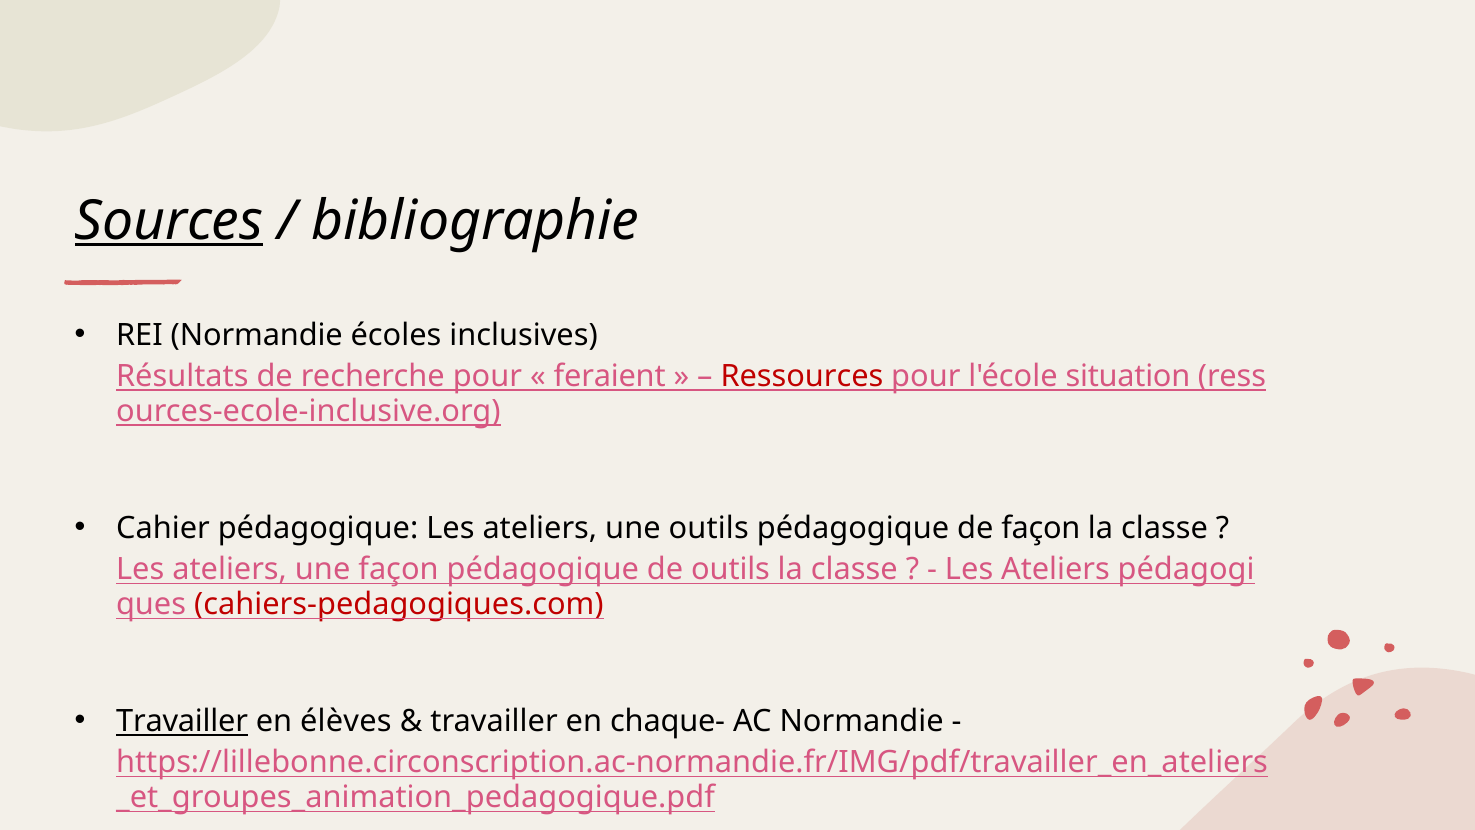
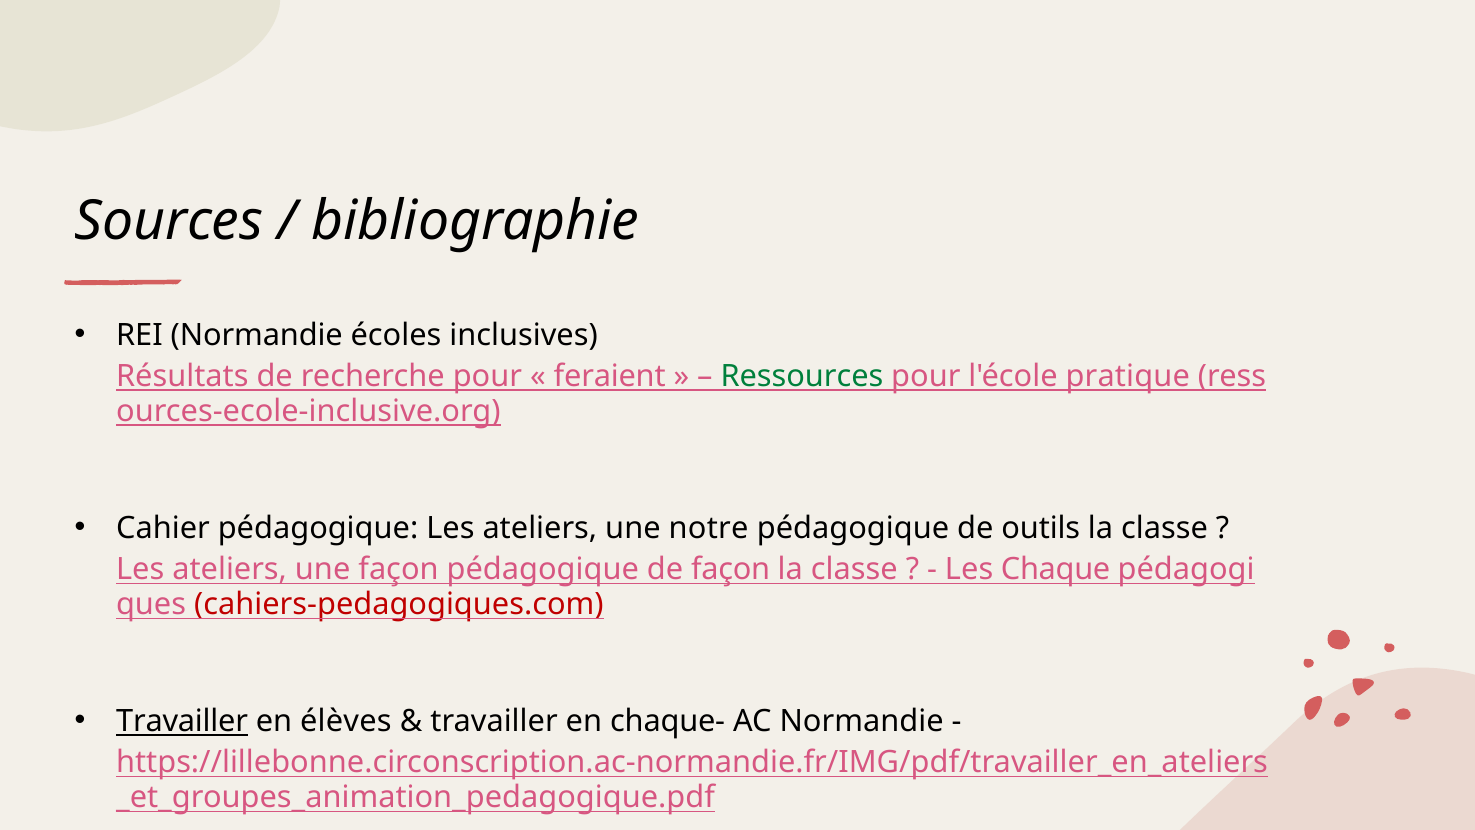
Sources underline: present -> none
Ressources colour: red -> green
situation: situation -> pratique
une outils: outils -> notre
de façon: façon -> outils
de outils: outils -> façon
Ateliers at (1055, 569): Ateliers -> Chaque
